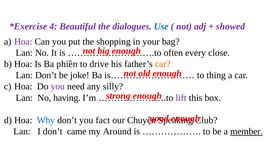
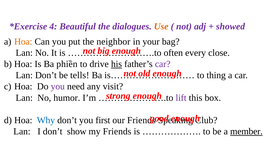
Use colour: blue -> orange
Hoa at (23, 41) colour: purple -> orange
shopping: shopping -> neighbor
his underline: none -> present
car at (163, 64) colour: orange -> purple
joke: joke -> tells
silly: silly -> visit
having: having -> humor
fact: fact -> first
our Chuyện: Chuyện -> Friends
came: came -> show
my Around: Around -> Friends
